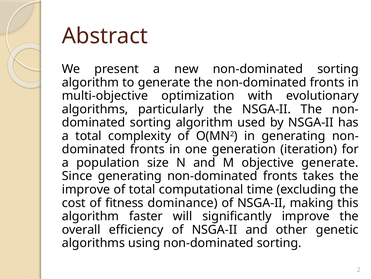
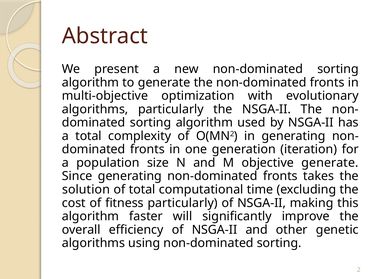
improve at (86, 189): improve -> solution
fitness dominance: dominance -> particularly
